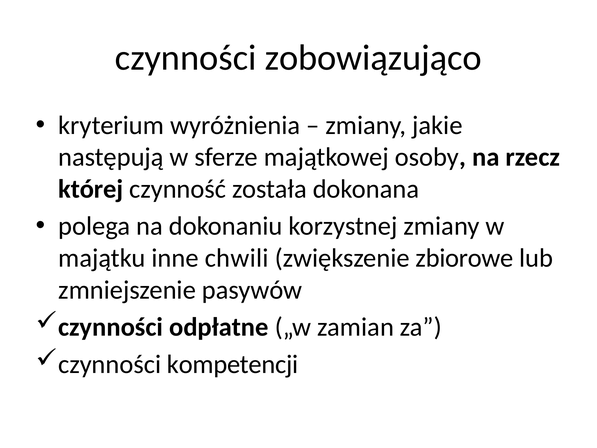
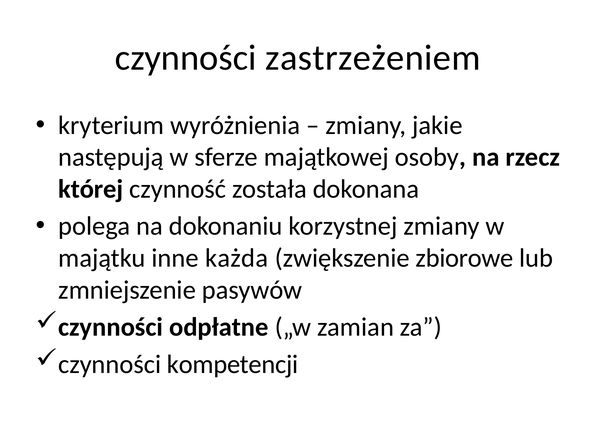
zobowiązująco: zobowiązująco -> zastrzeżeniem
chwili: chwili -> każda
